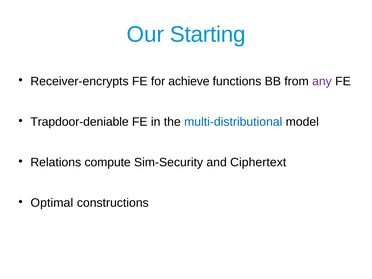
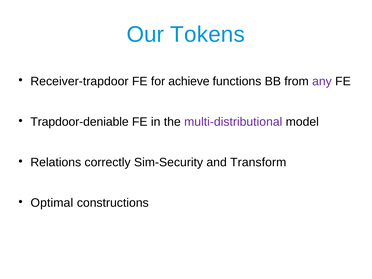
Starting: Starting -> Tokens
Receiver-encrypts: Receiver-encrypts -> Receiver-trapdoor
multi-distributional colour: blue -> purple
compute: compute -> correctly
Ciphertext: Ciphertext -> Transform
